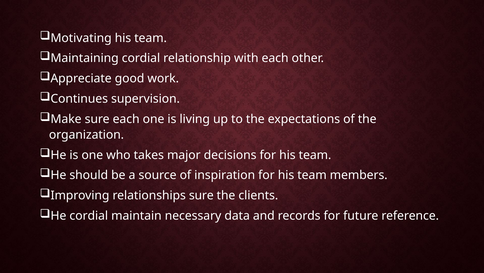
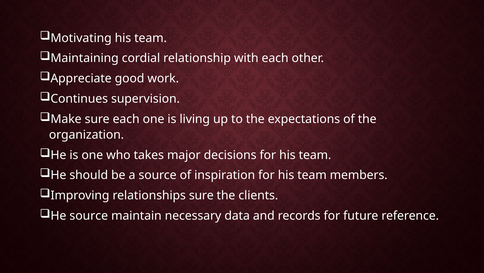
He cordial: cordial -> source
